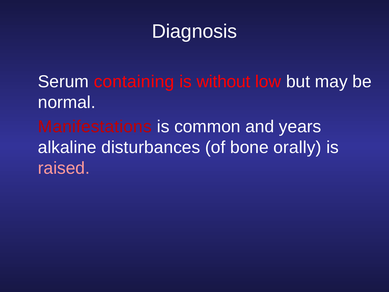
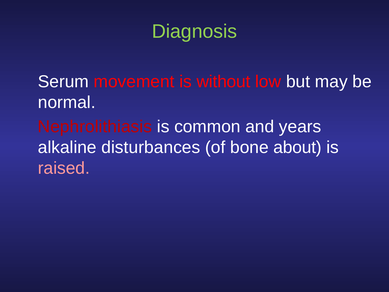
Diagnosis colour: white -> light green
containing: containing -> movement
Manifestations: Manifestations -> Nephrolithiasis
orally: orally -> about
